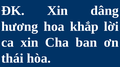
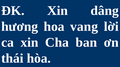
khắp: khắp -> vang
